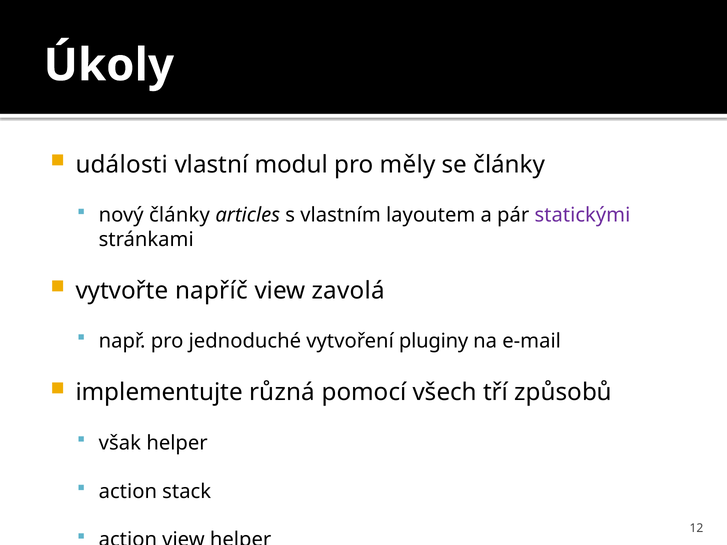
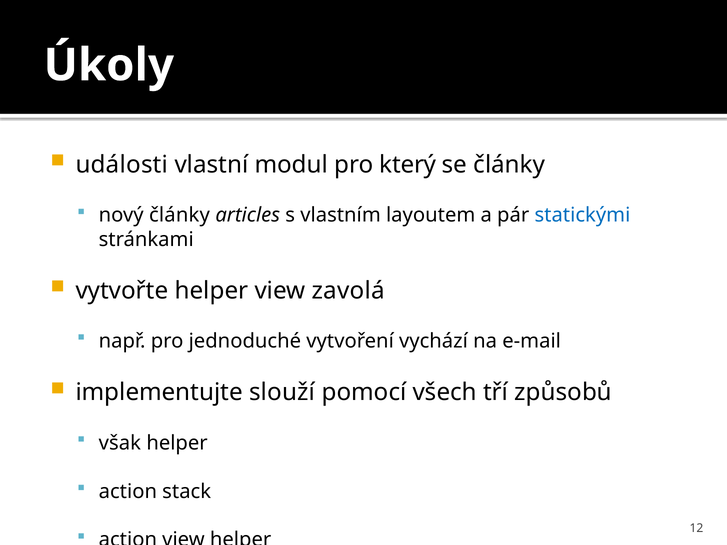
měly: měly -> který
statickými colour: purple -> blue
vytvořte napříč: napříč -> helper
pluginy: pluginy -> vychází
různá: různá -> slouží
